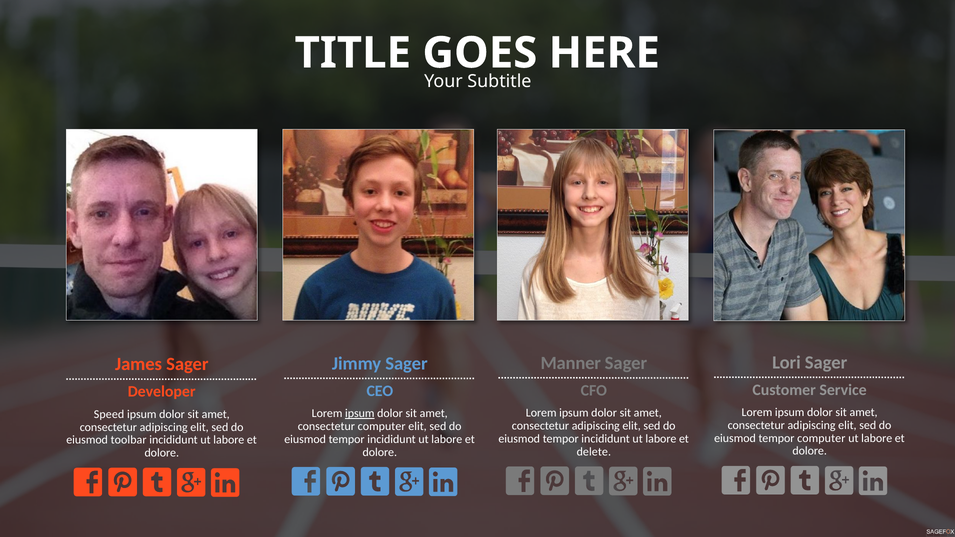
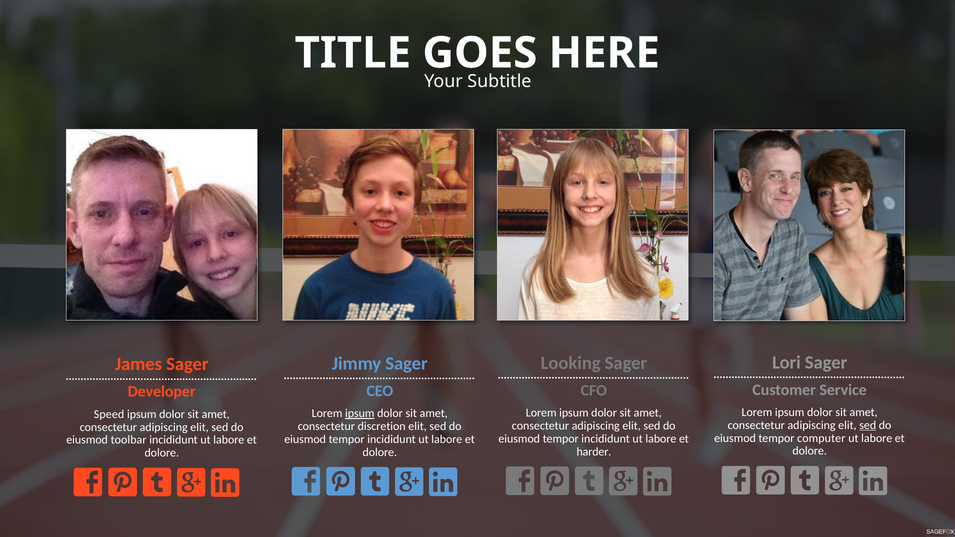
Manner: Manner -> Looking
sed at (868, 425) underline: none -> present
consectetur computer: computer -> discretion
delete: delete -> harder
